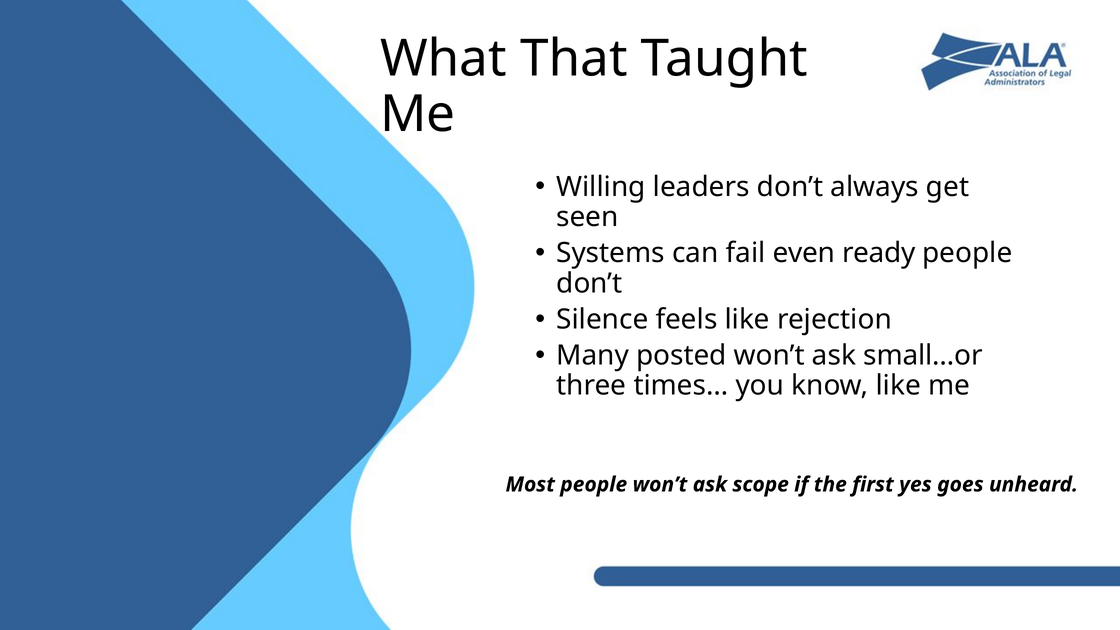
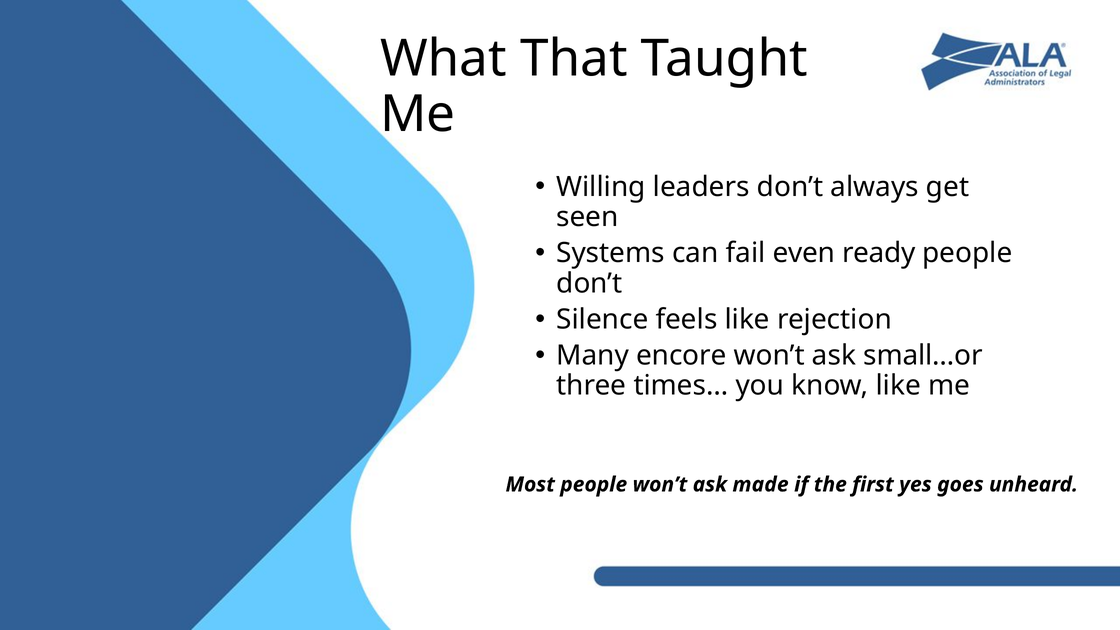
posted: posted -> encore
scope: scope -> made
